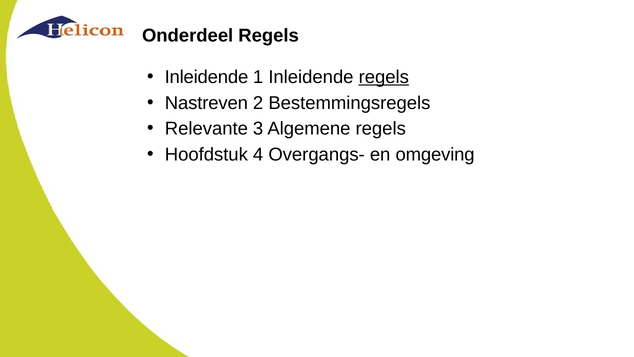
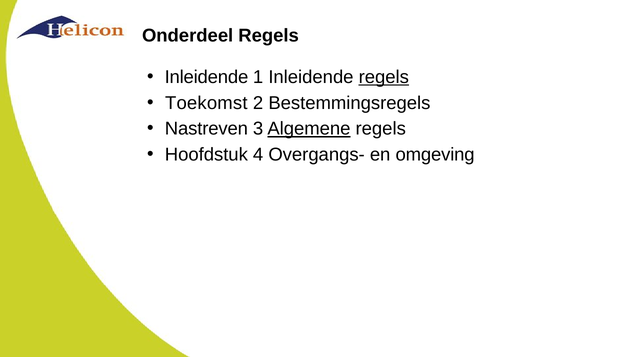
Nastreven: Nastreven -> Toekomst
Relevante: Relevante -> Nastreven
Algemene underline: none -> present
